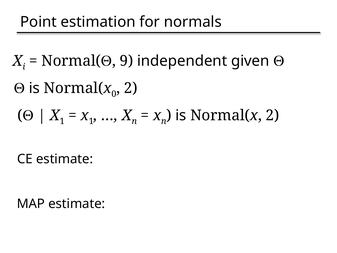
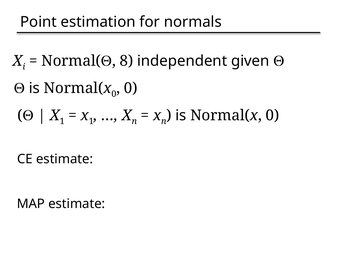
9: 9 -> 8
2 at (131, 88): 2 -> 0
2 at (272, 115): 2 -> 0
